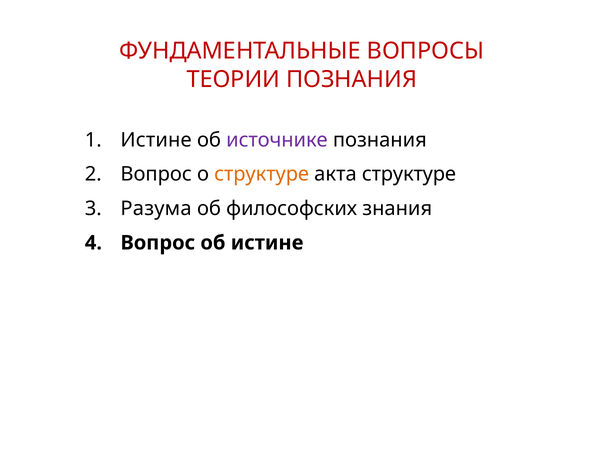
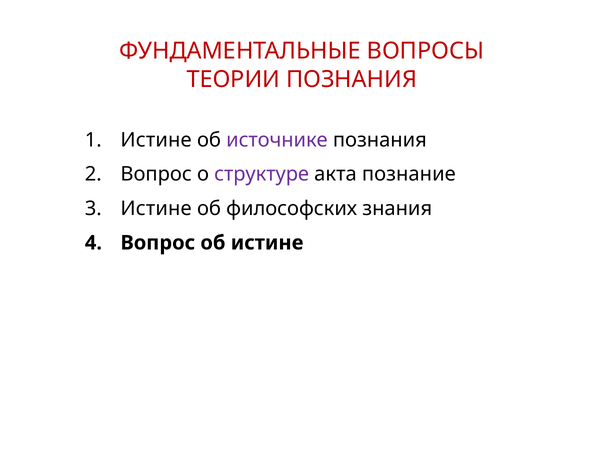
структуре at (262, 174) colour: orange -> purple
акта структуре: структуре -> познание
Разума at (156, 209): Разума -> Истине
